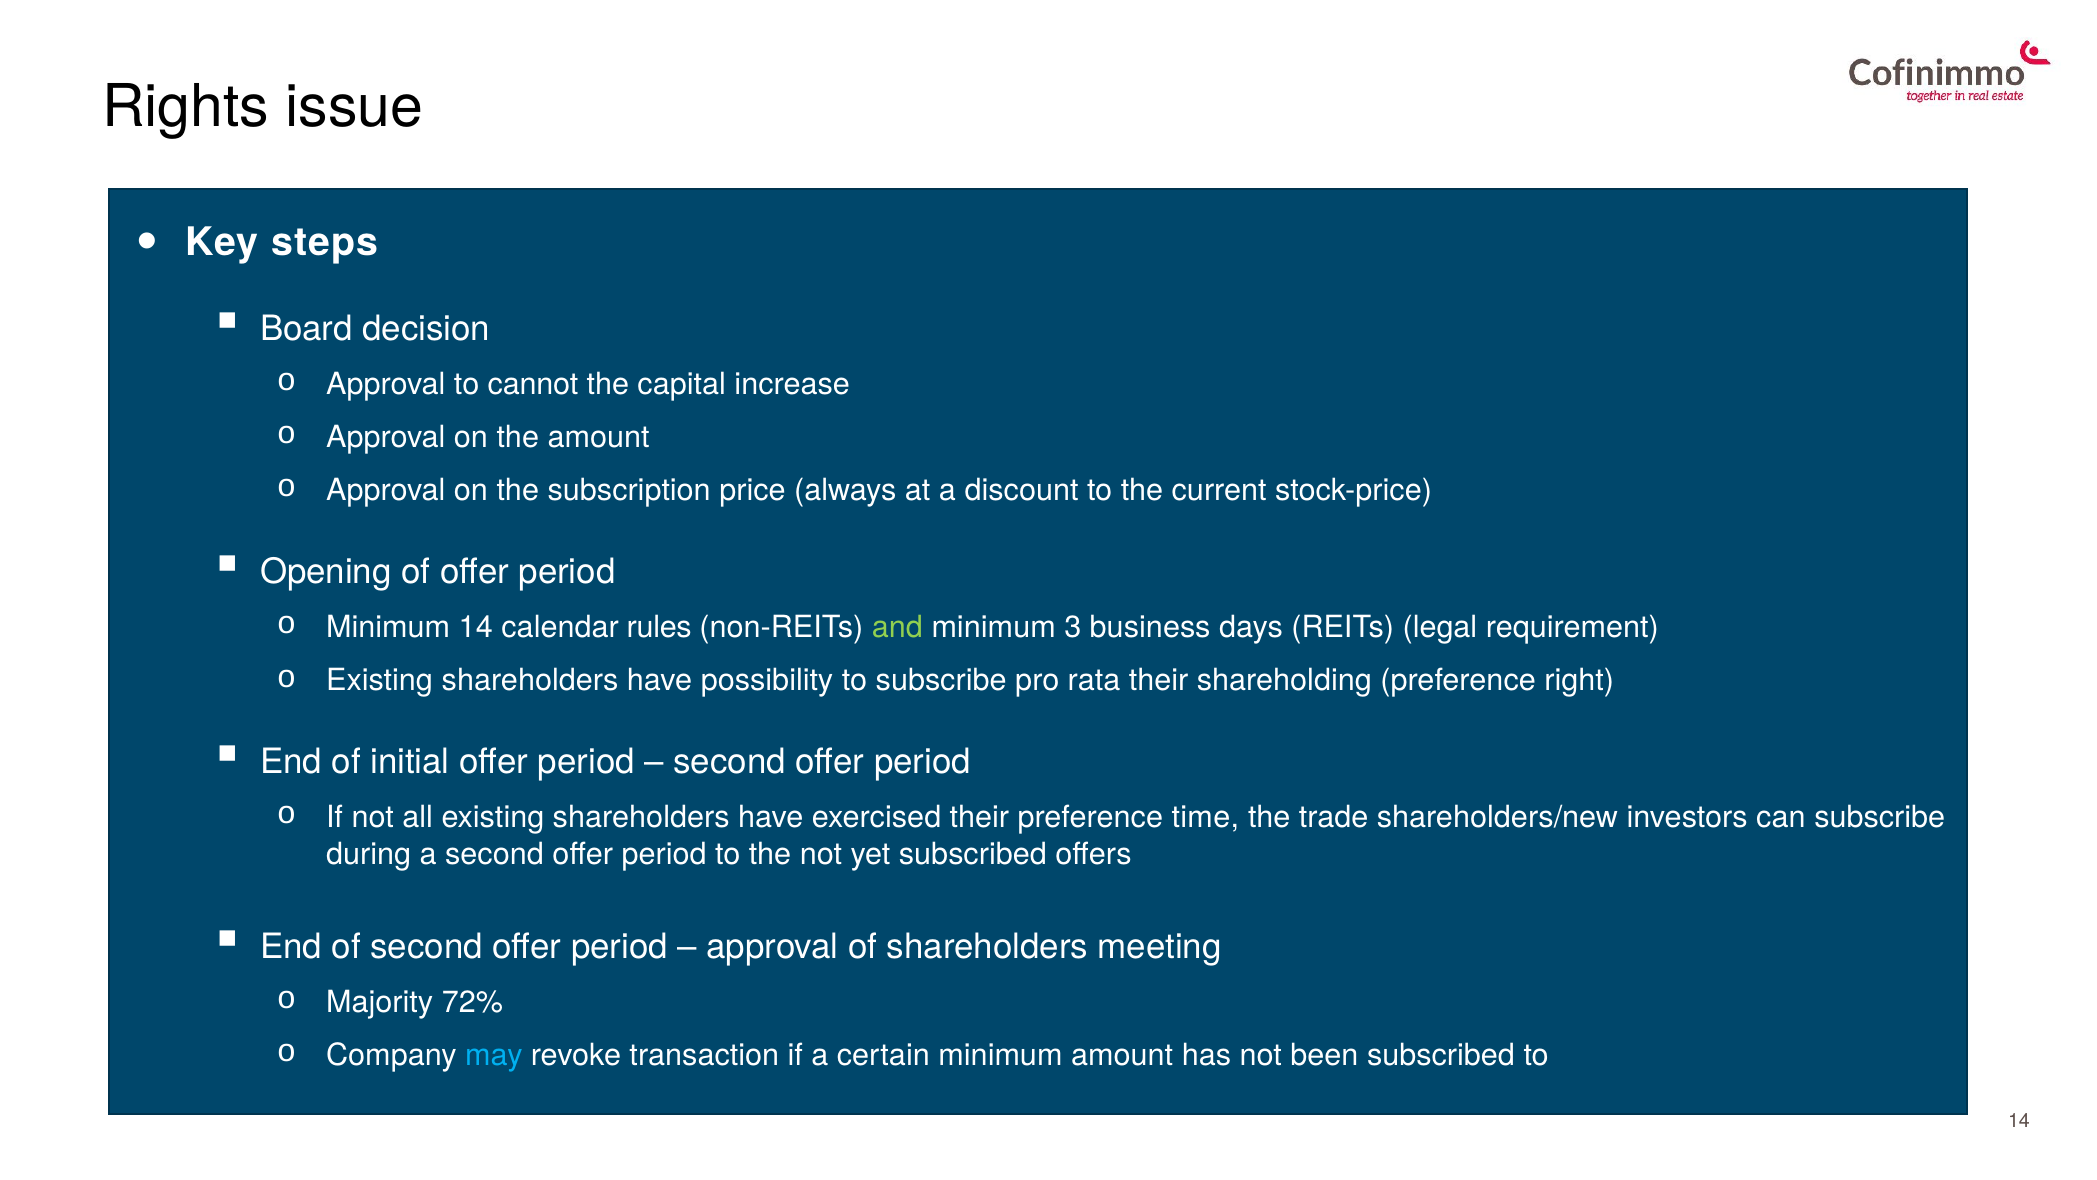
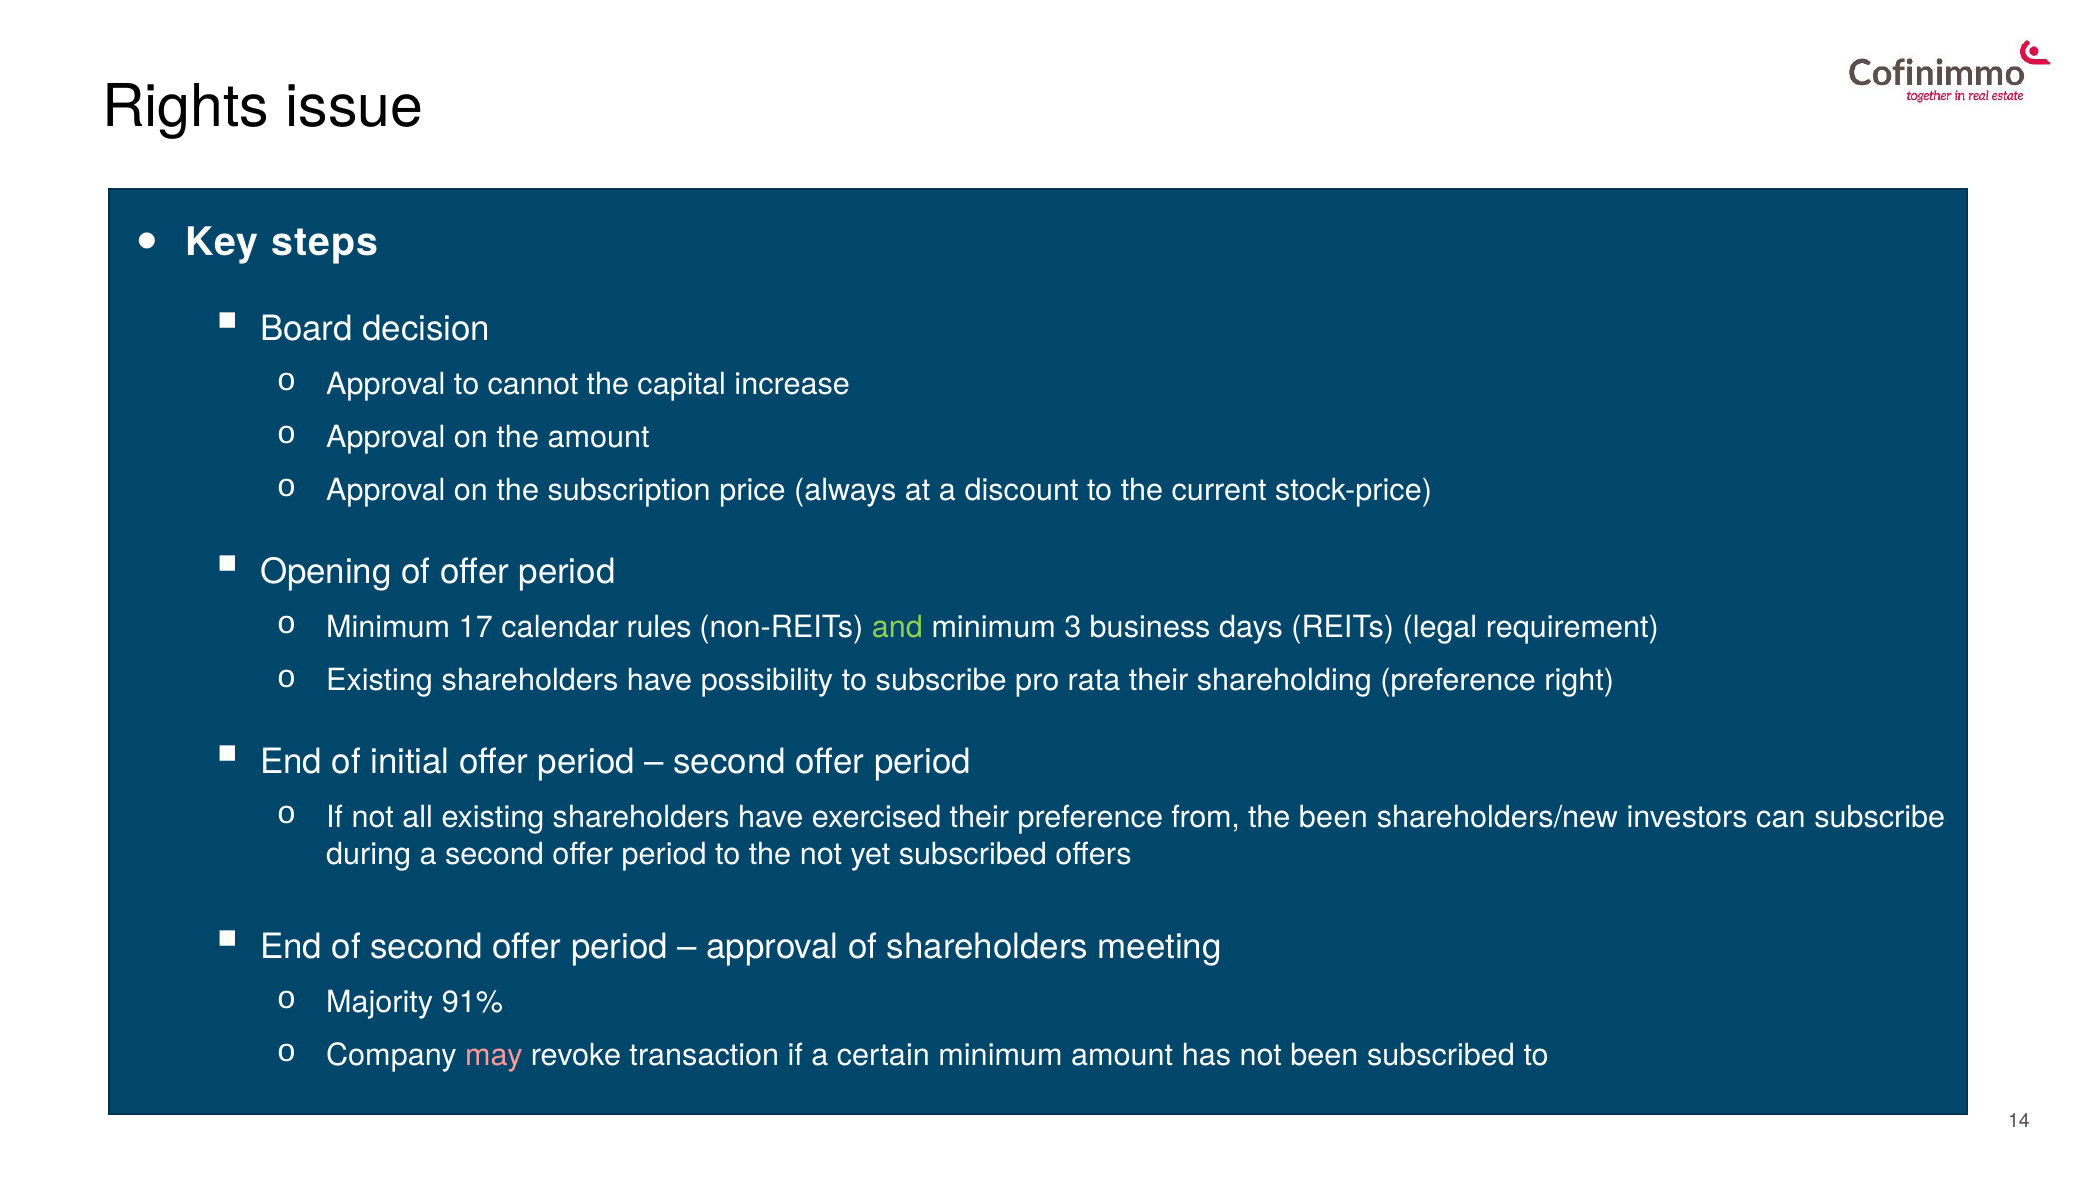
Minimum 14: 14 -> 17
time: time -> from
the trade: trade -> been
72%: 72% -> 91%
may colour: light blue -> pink
